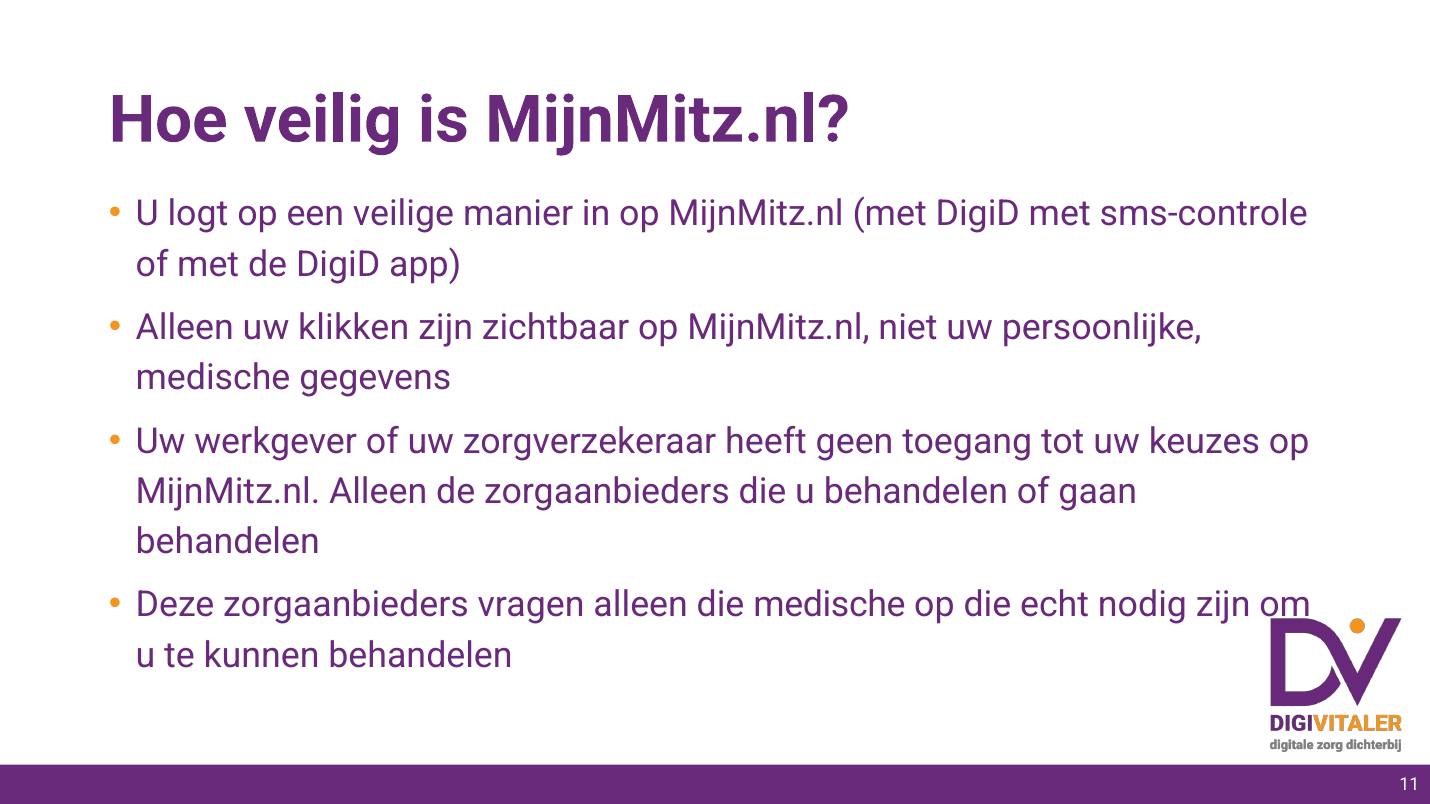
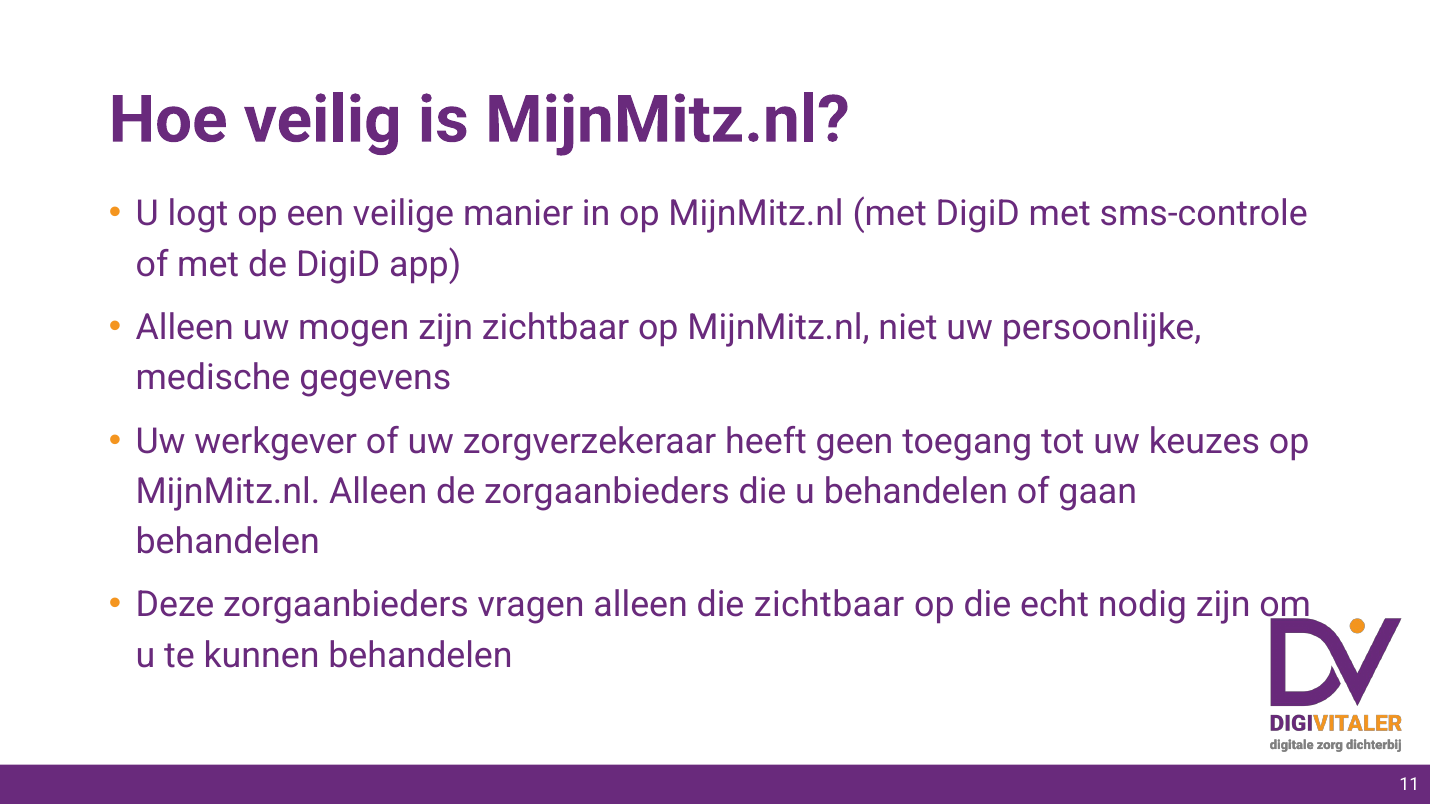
klikken: klikken -> mogen
die medische: medische -> zichtbaar
